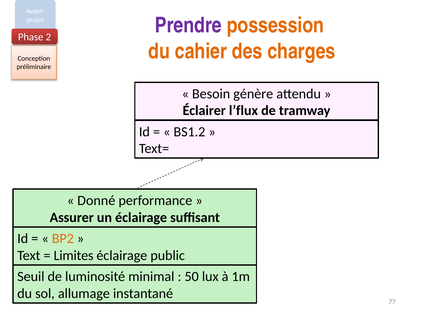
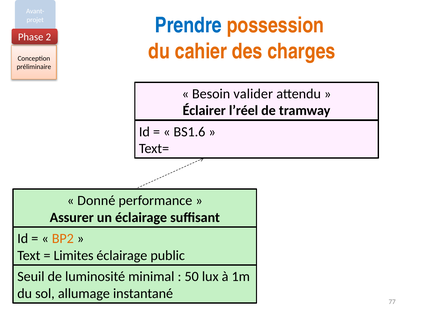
Prendre colour: purple -> blue
génère: génère -> valider
l’flux: l’flux -> l’réel
BS1.2: BS1.2 -> BS1.6
